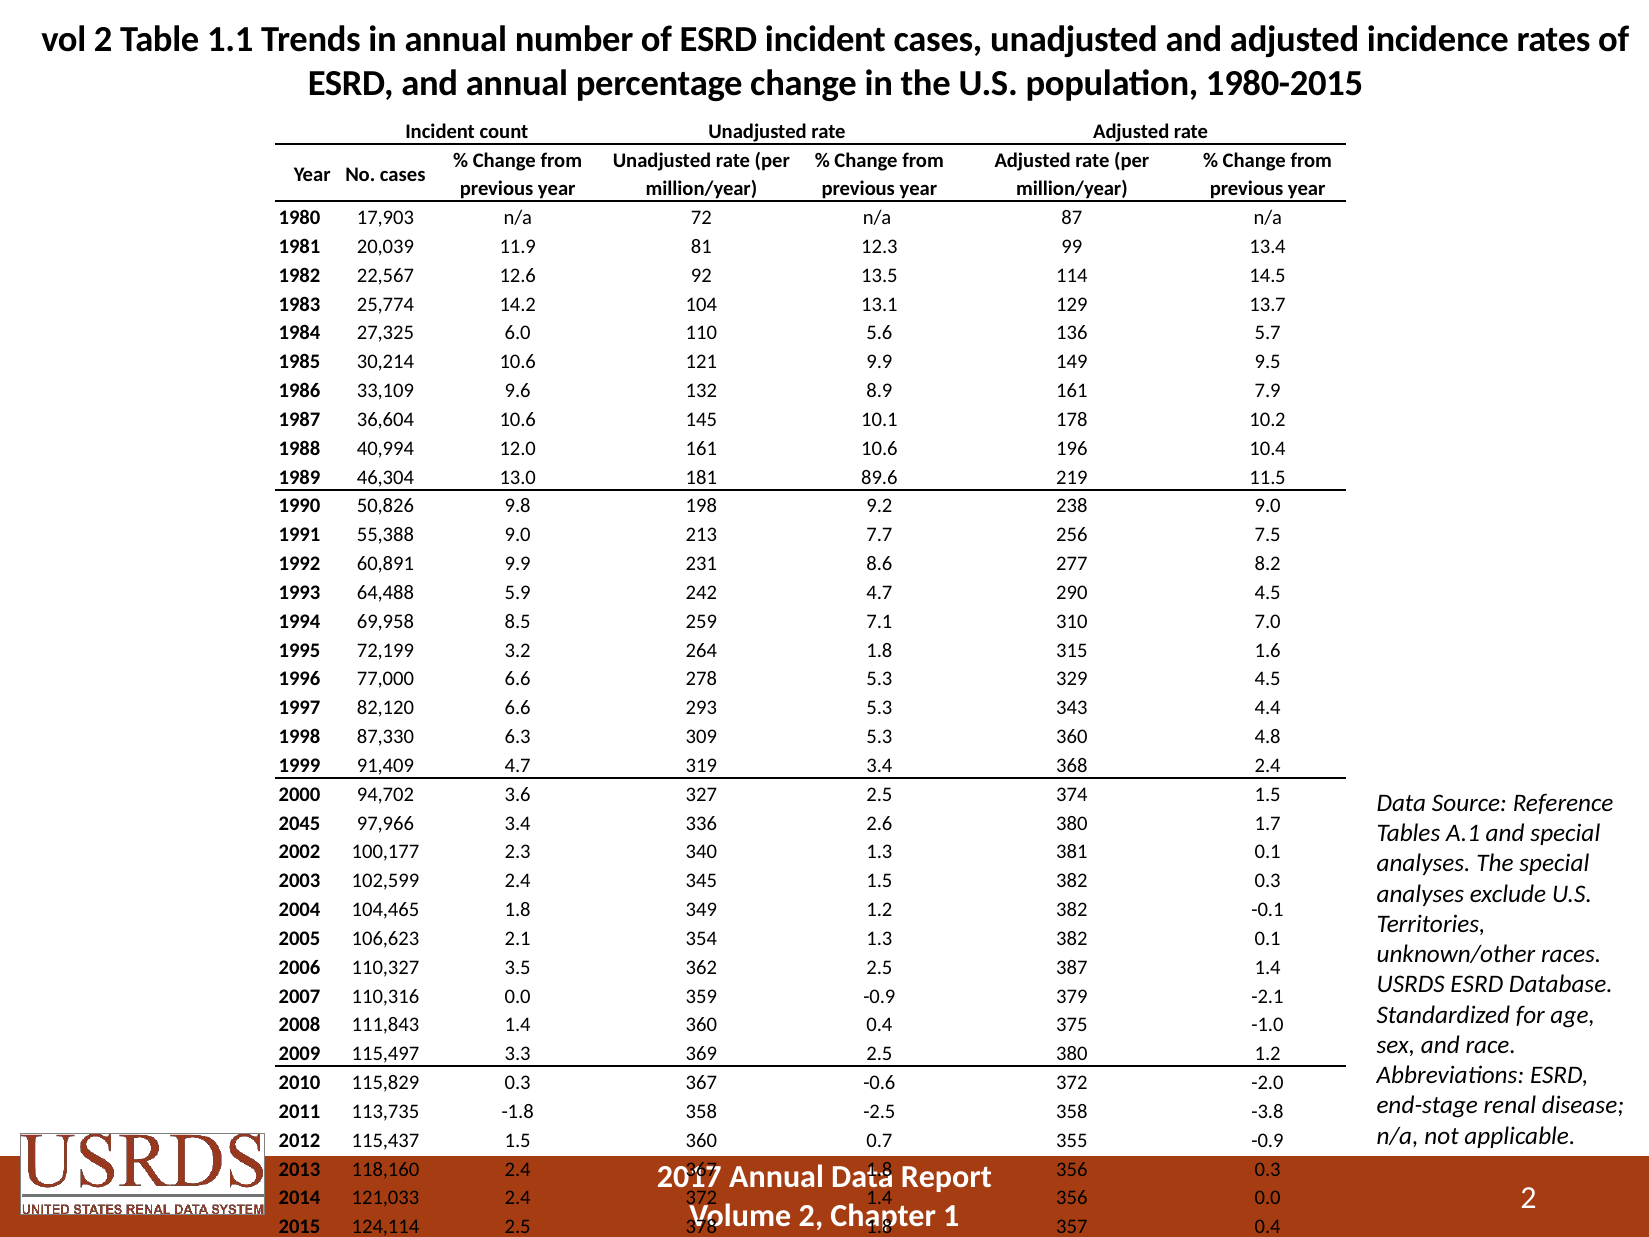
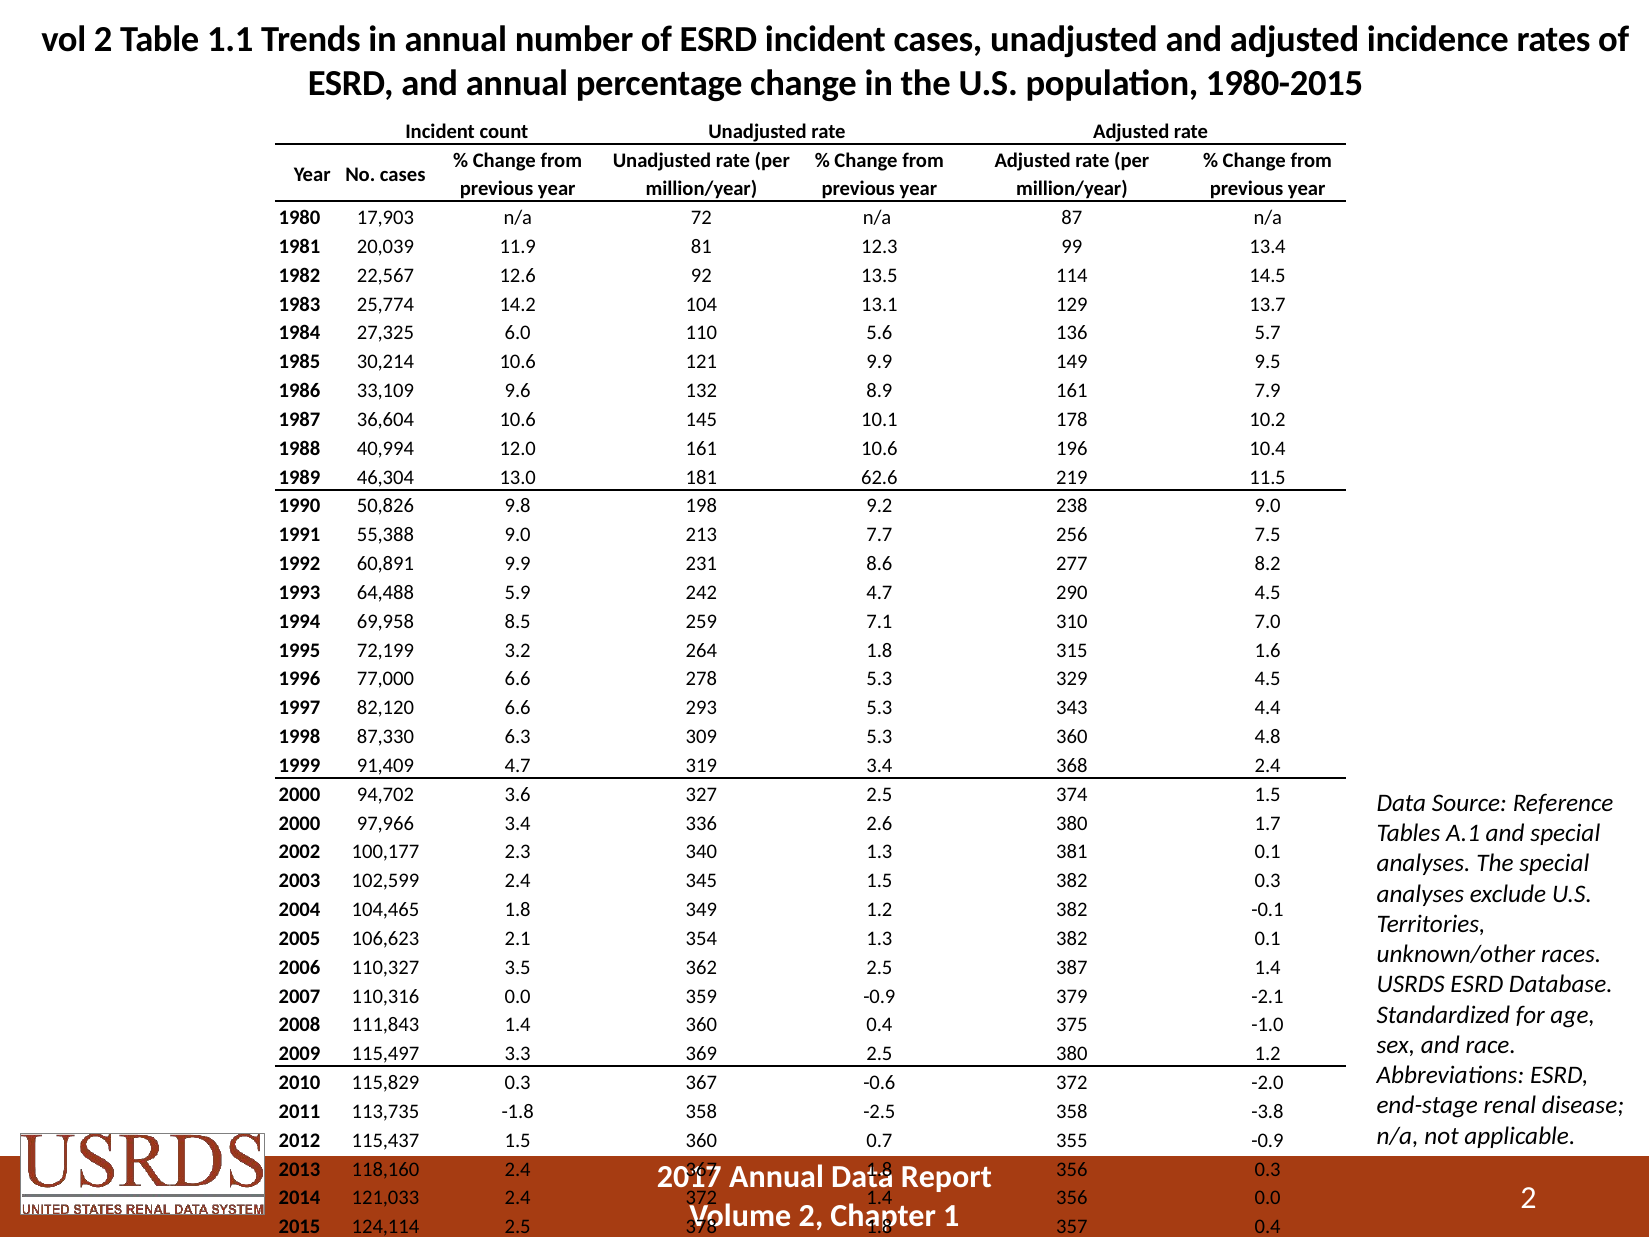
89.6: 89.6 -> 62.6
2045 at (299, 823): 2045 -> 2000
